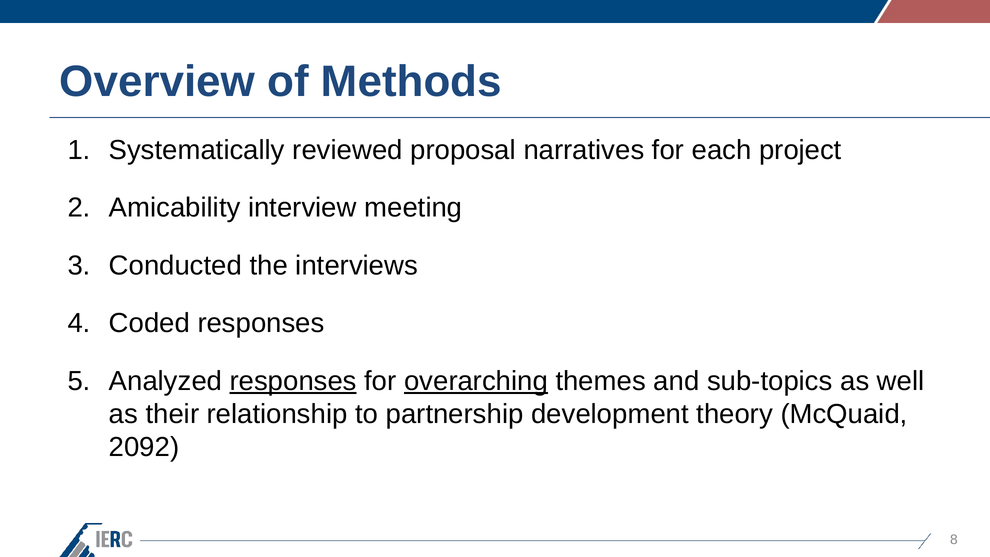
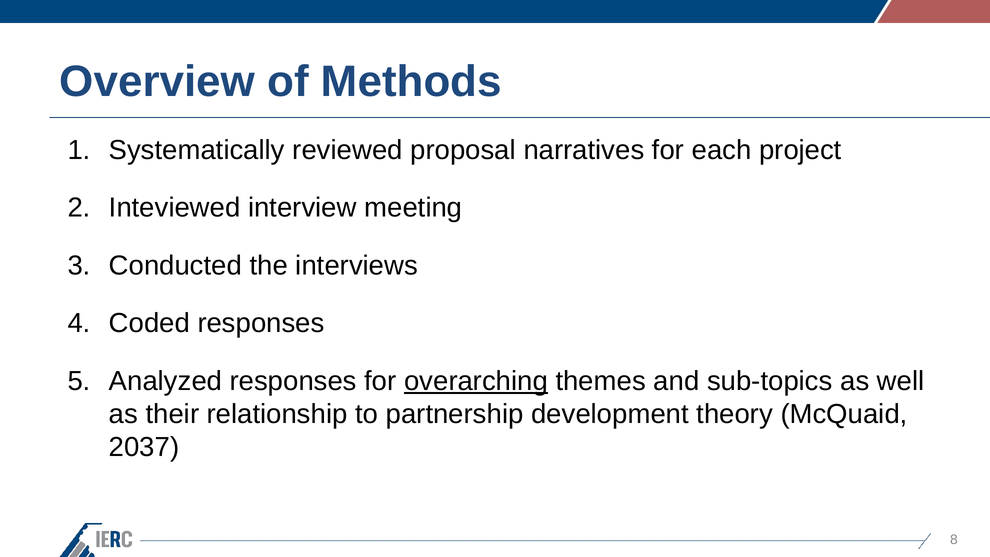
Amicability: Amicability -> Inteviewed
responses at (293, 381) underline: present -> none
2092: 2092 -> 2037
